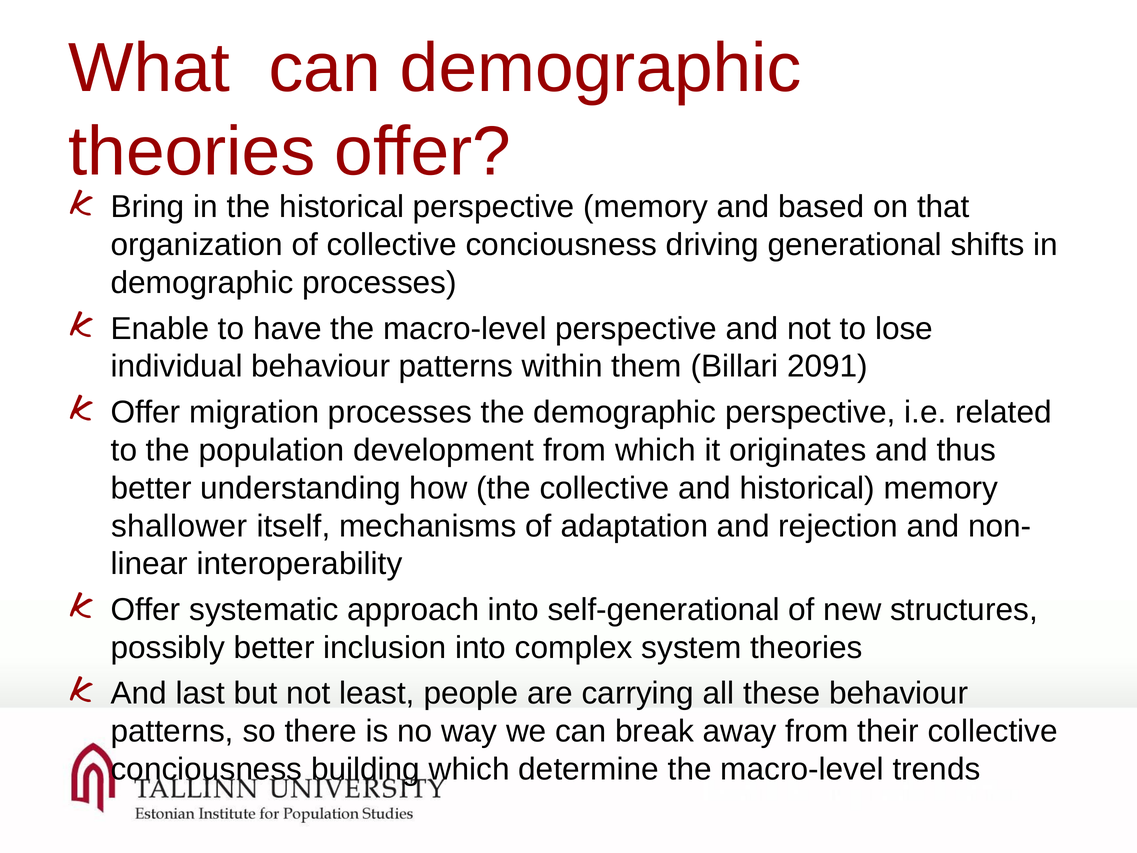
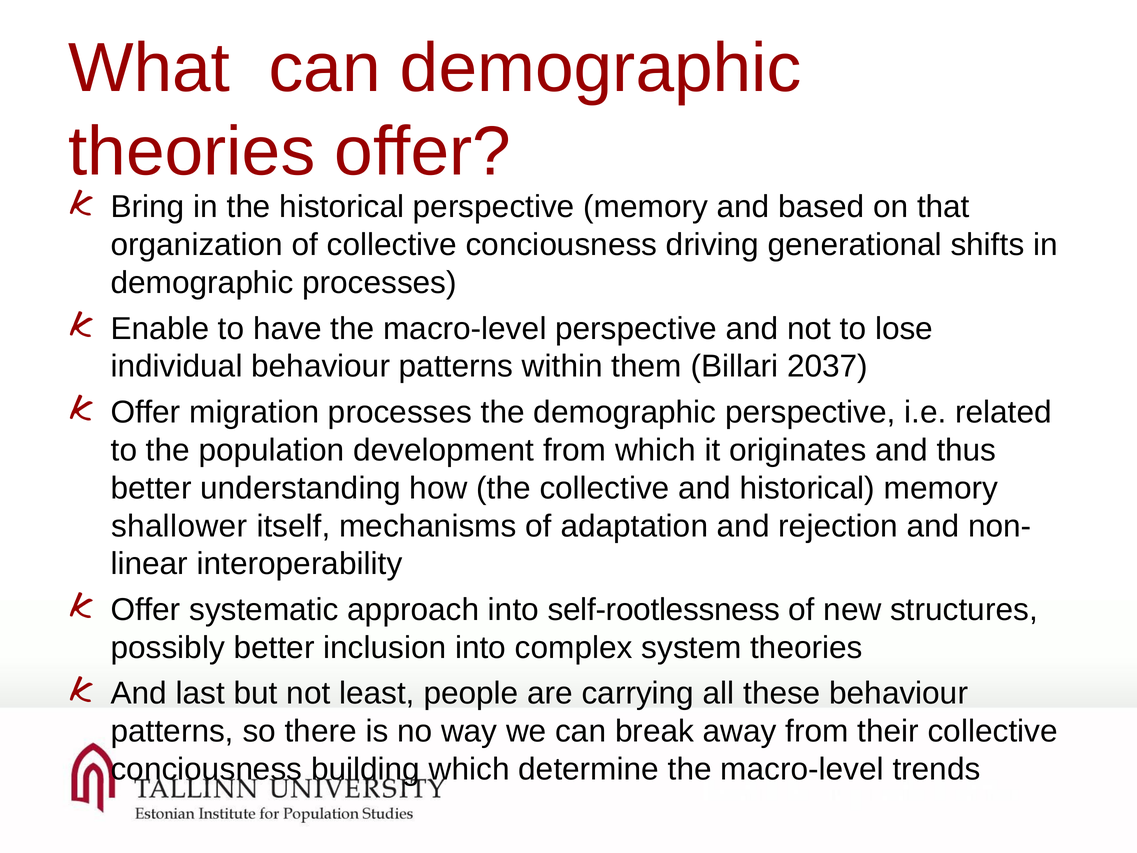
2091: 2091 -> 2037
self-generational: self-generational -> self-rootlessness
